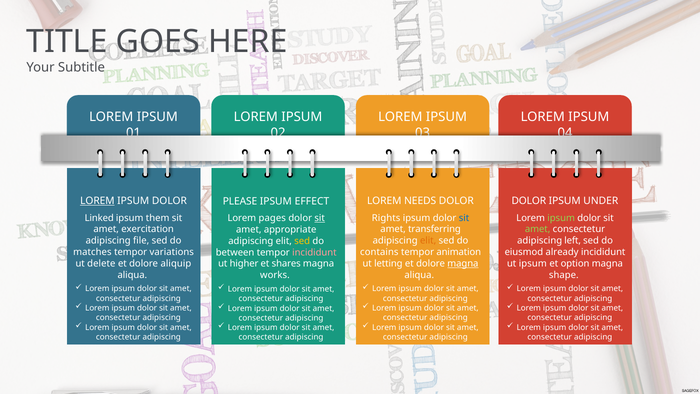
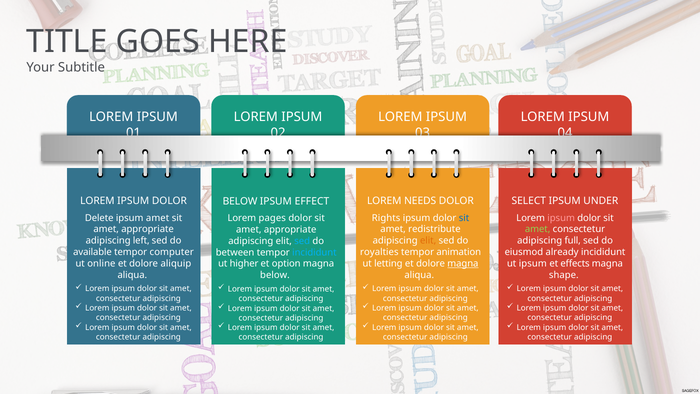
LOREM at (97, 201) underline: present -> none
DOLOR at (529, 201): DOLOR -> SELECT
PLEASE at (240, 201): PLEASE -> BELOW
Linked: Linked -> Delete
ipsum them: them -> amet
ipsum at (561, 218) colour: light green -> pink
sit at (320, 218) underline: present -> none
exercitation at (148, 229): exercitation -> appropriate
transferring: transferring -> redistribute
file: file -> left
left: left -> full
sed at (302, 241) colour: yellow -> light blue
matches: matches -> available
variations: variations -> computer
contains: contains -> royalties
incididunt at (314, 252) colour: pink -> light blue
delete: delete -> online
option: option -> effects
shares: shares -> option
works at (275, 275): works -> below
